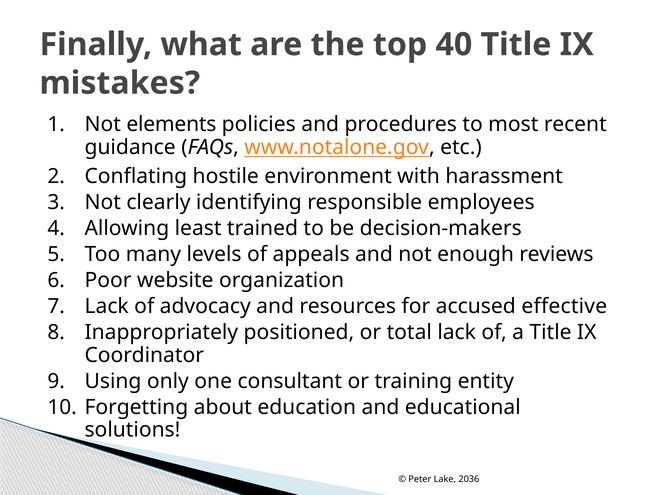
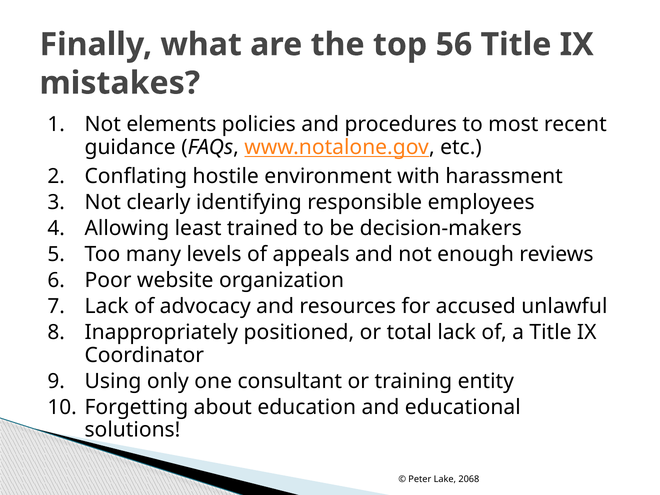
40: 40 -> 56
effective: effective -> unlawful
2036: 2036 -> 2068
